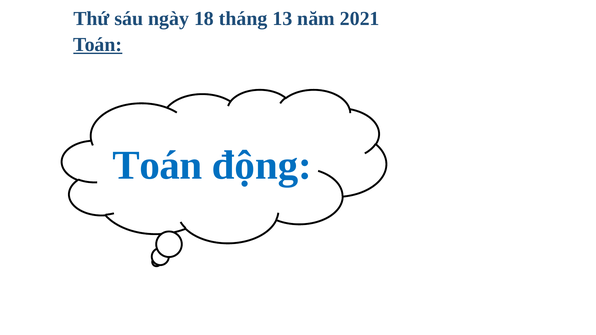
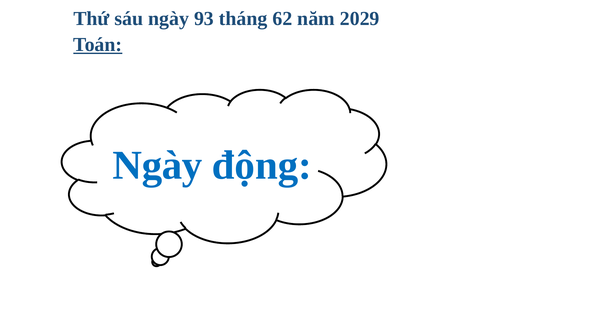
18: 18 -> 93
13: 13 -> 62
2021: 2021 -> 2029
Toán at (157, 165): Toán -> Ngày
